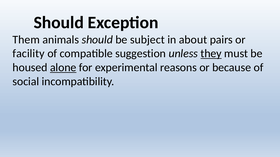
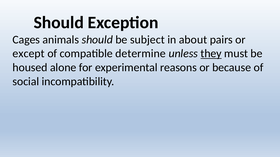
Them: Them -> Cages
facility: facility -> except
suggestion: suggestion -> determine
alone underline: present -> none
